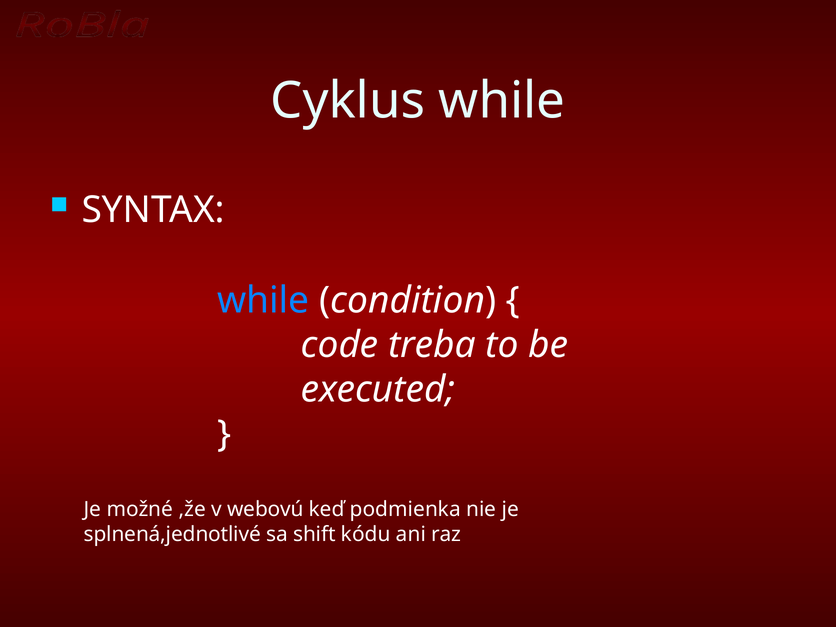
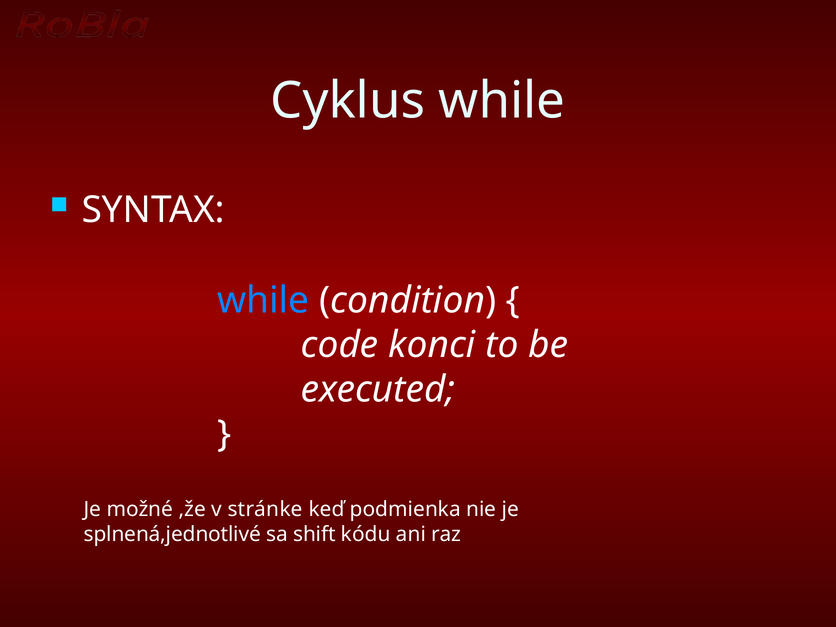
treba: treba -> konci
webovú: webovú -> stránke
